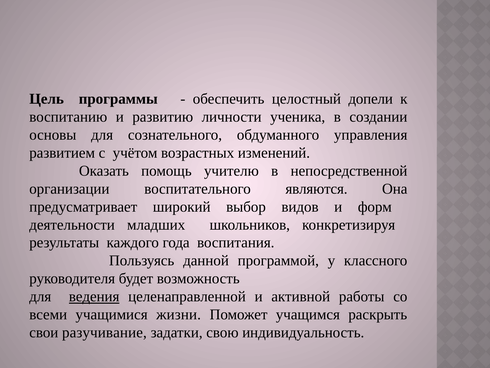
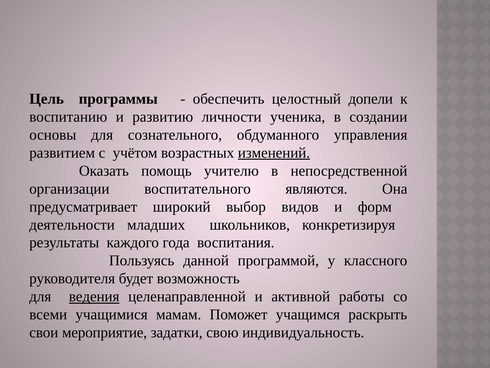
изменений underline: none -> present
жизни: жизни -> мамам
разучивание: разучивание -> мероприятие
